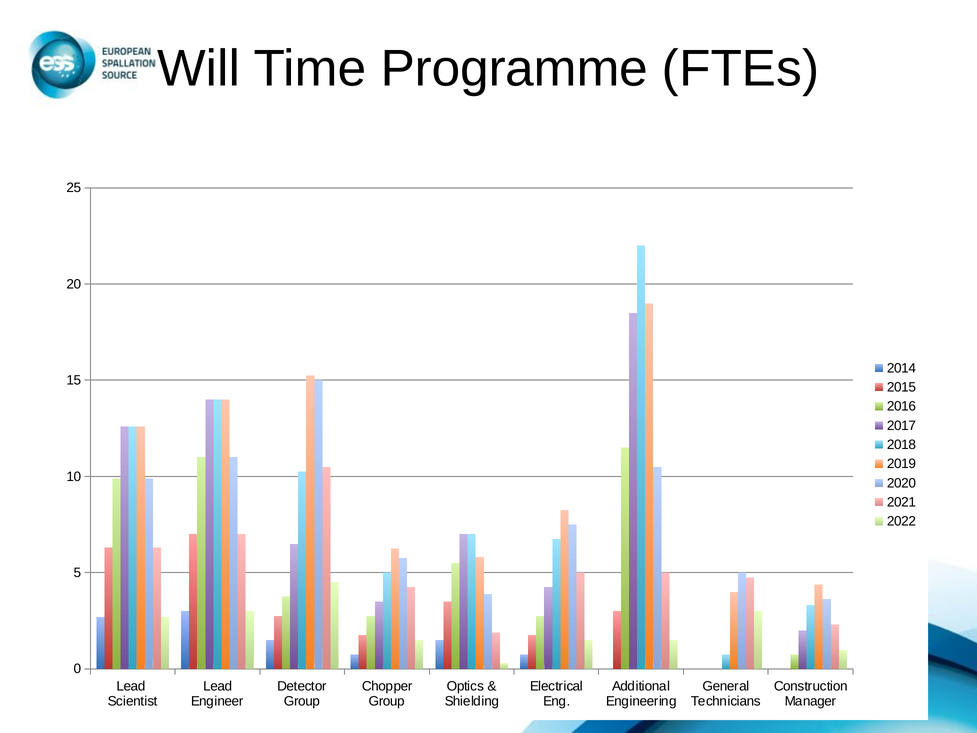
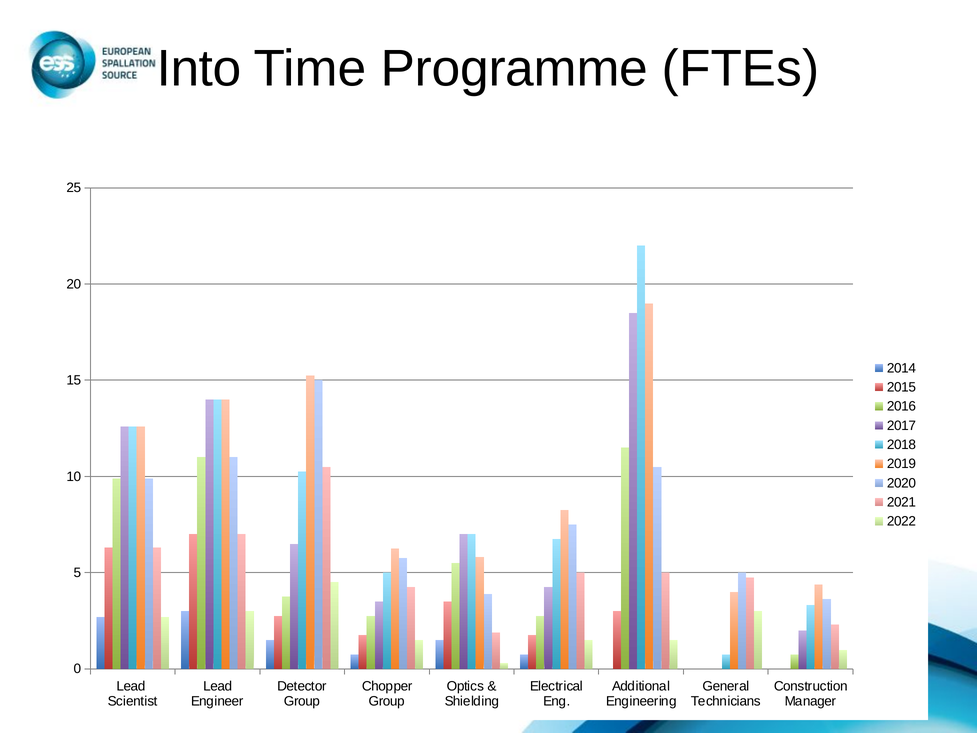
Will: Will -> Into
